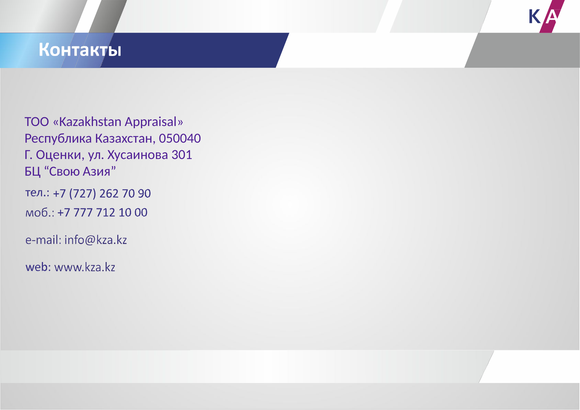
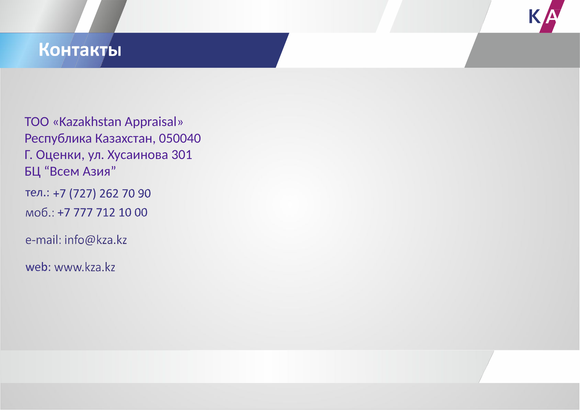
Свою: Свою -> Всем
